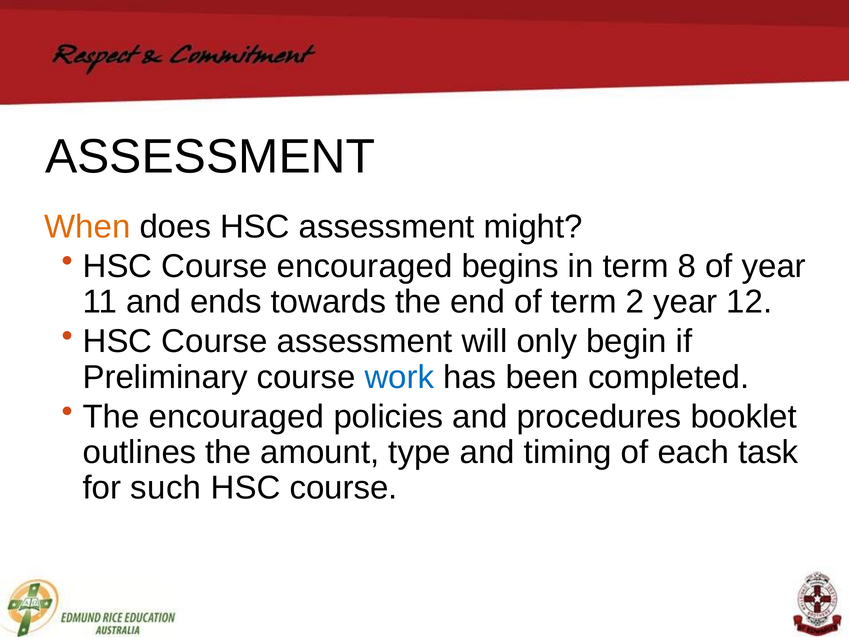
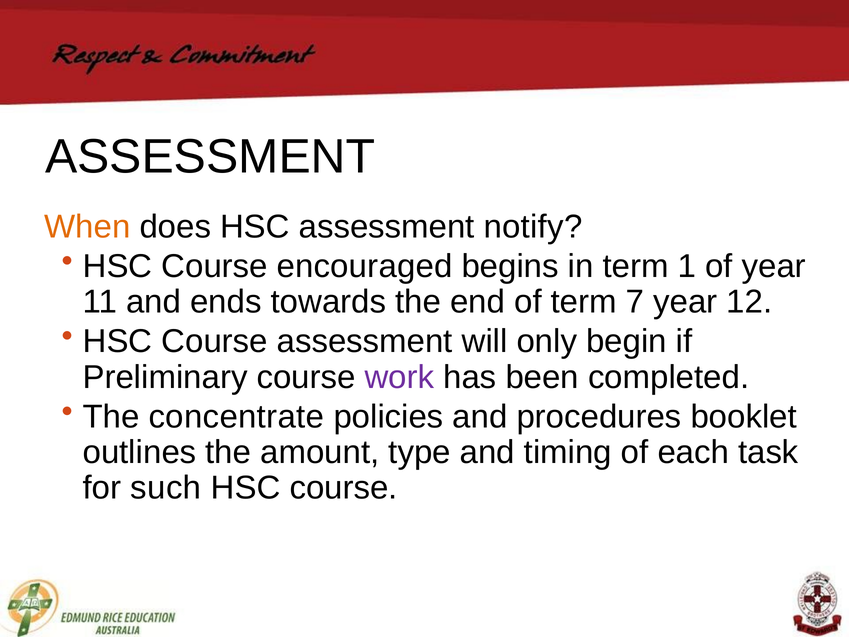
might: might -> notify
8: 8 -> 1
2: 2 -> 7
work colour: blue -> purple
The encouraged: encouraged -> concentrate
